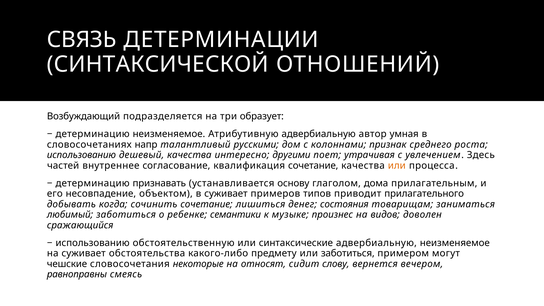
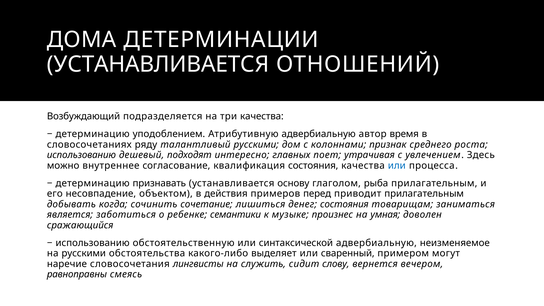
СВЯЗЬ: СВЯЗЬ -> ДОМА
СИНТАКСИЧЕСКОЙ at (158, 64): СИНТАКСИЧЕСКОЙ -> УСТАНАВЛИВАЕТСЯ
три образует: образует -> качества
детерминацию неизменяемое: неизменяемое -> уподоблением
умная: умная -> время
напр: напр -> ряду
дешевый качества: качества -> подходят
другими: другими -> главных
частей: частей -> можно
квалификация сочетание: сочетание -> состояния
или at (397, 166) colour: orange -> blue
дома: дома -> рыба
в суживает: суживает -> действия
типов: типов -> перед
приводит прилагательного: прилагательного -> прилагательным
любимый: любимый -> является
видов: видов -> умная
синтаксические: синтаксические -> синтаксической
на суживает: суживает -> русскими
предмету: предмету -> выделяет
или заботиться: заботиться -> сваренный
чешские: чешские -> наречие
некоторые: некоторые -> лингвисты
относят: относят -> служить
